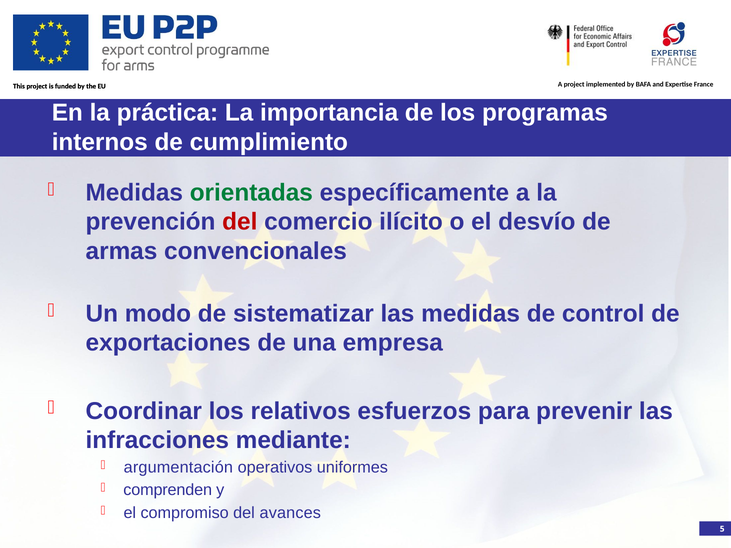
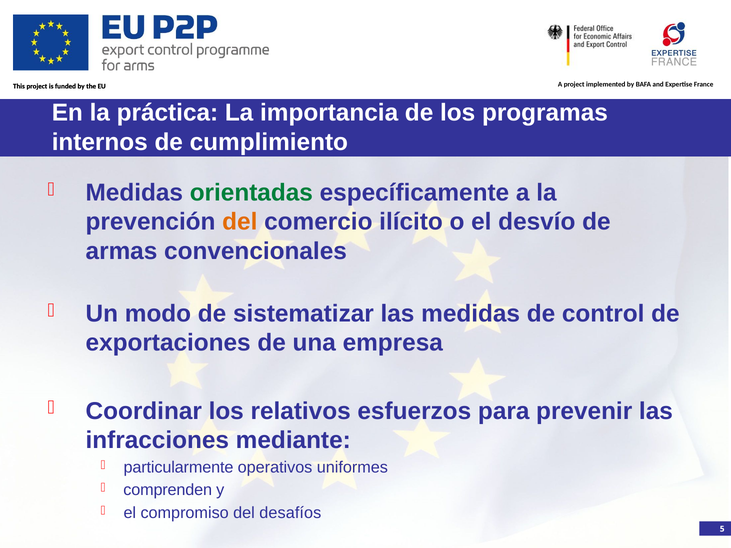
del at (240, 222) colour: red -> orange
argumentación: argumentación -> particularmente
avances: avances -> desafíos
